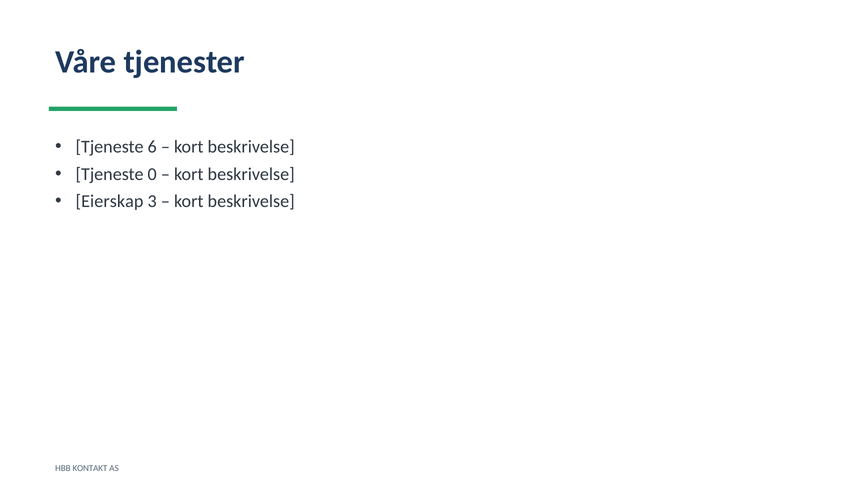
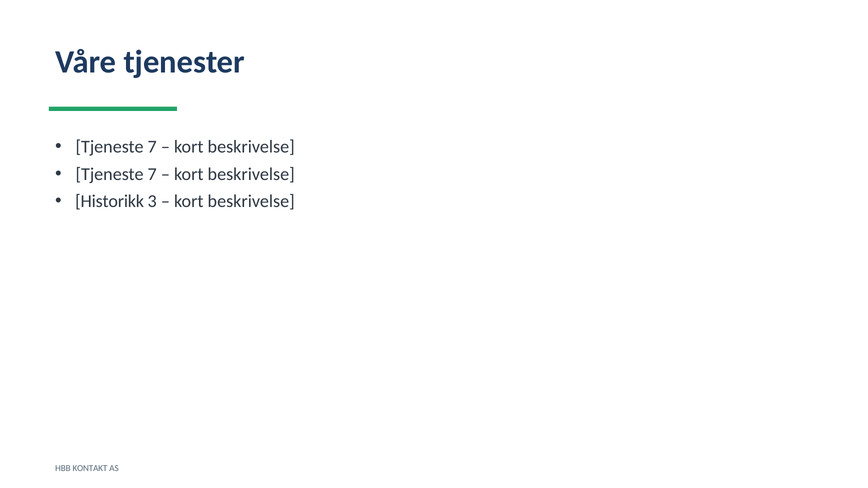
6 at (152, 147): 6 -> 7
0 at (152, 174): 0 -> 7
Eierskap: Eierskap -> Historikk
